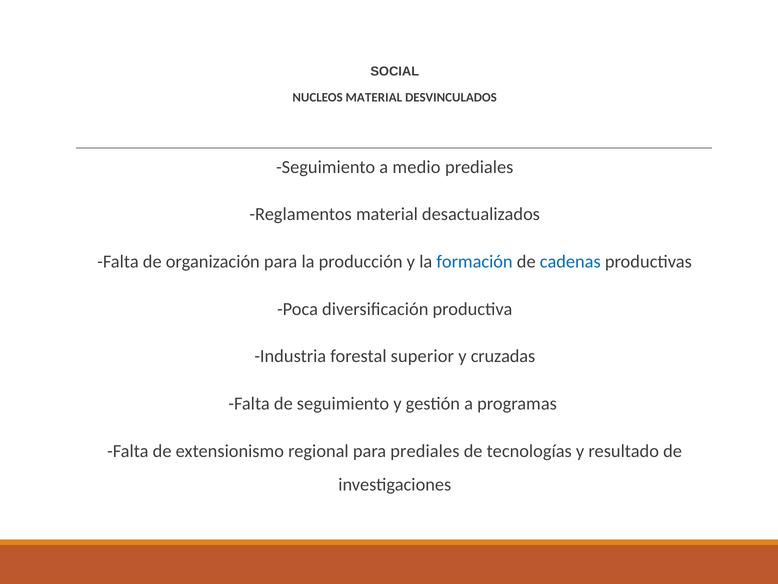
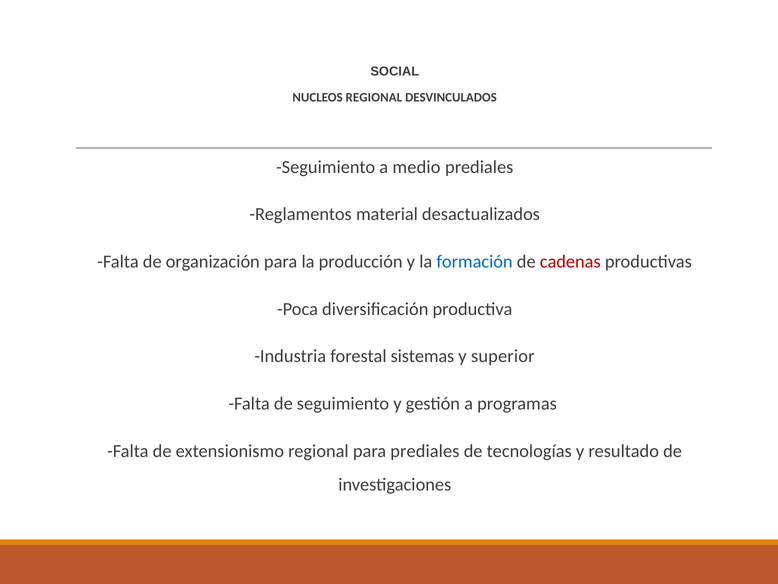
NUCLEOS MATERIAL: MATERIAL -> REGIONAL
cadenas colour: blue -> red
superior: superior -> sistemas
cruzadas: cruzadas -> superior
